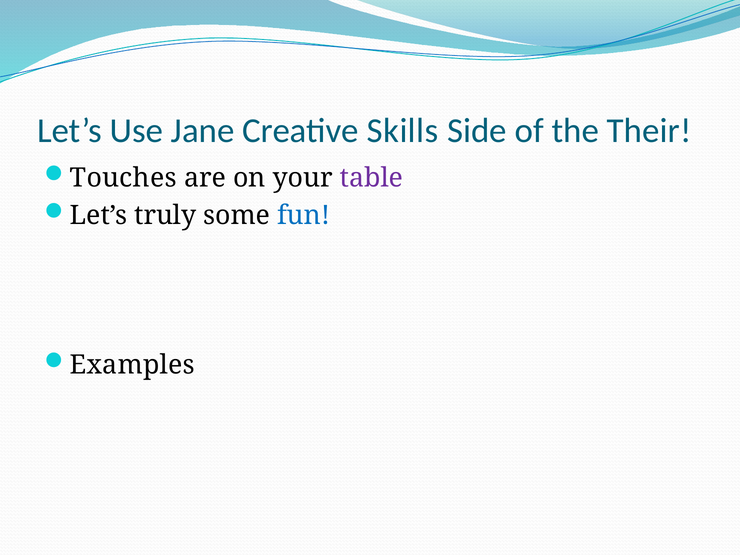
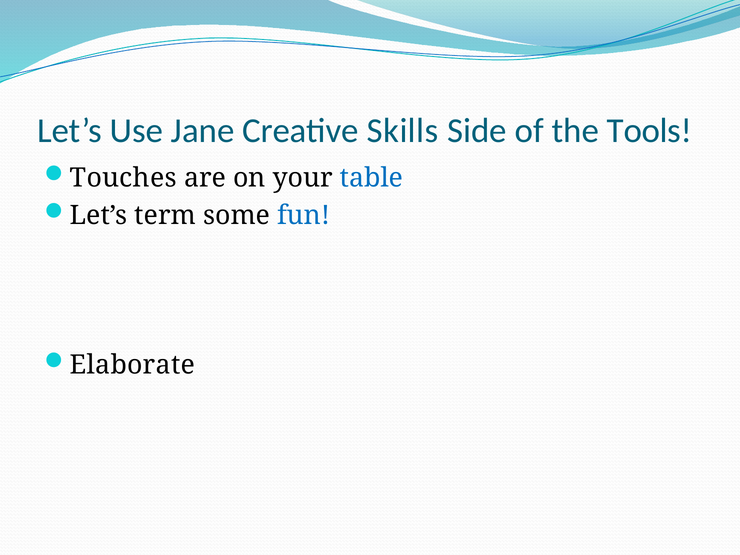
Their: Their -> Tools
table colour: purple -> blue
truly: truly -> term
Examples: Examples -> Elaborate
